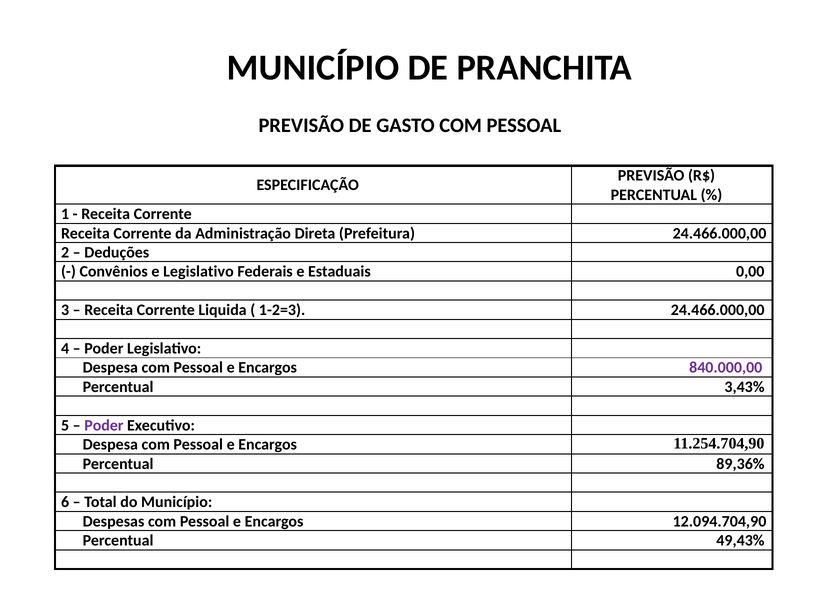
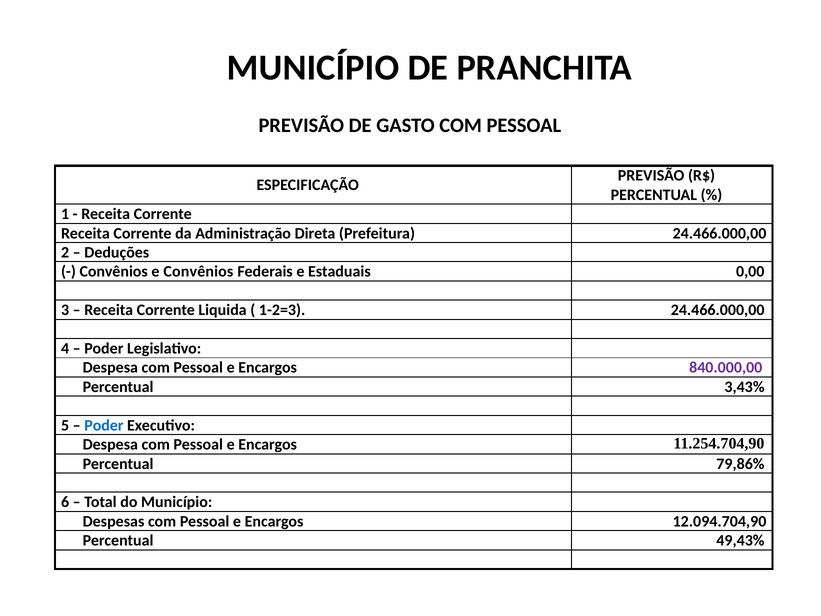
e Legislativo: Legislativo -> Convênios
Poder at (104, 425) colour: purple -> blue
89,36%: 89,36% -> 79,86%
